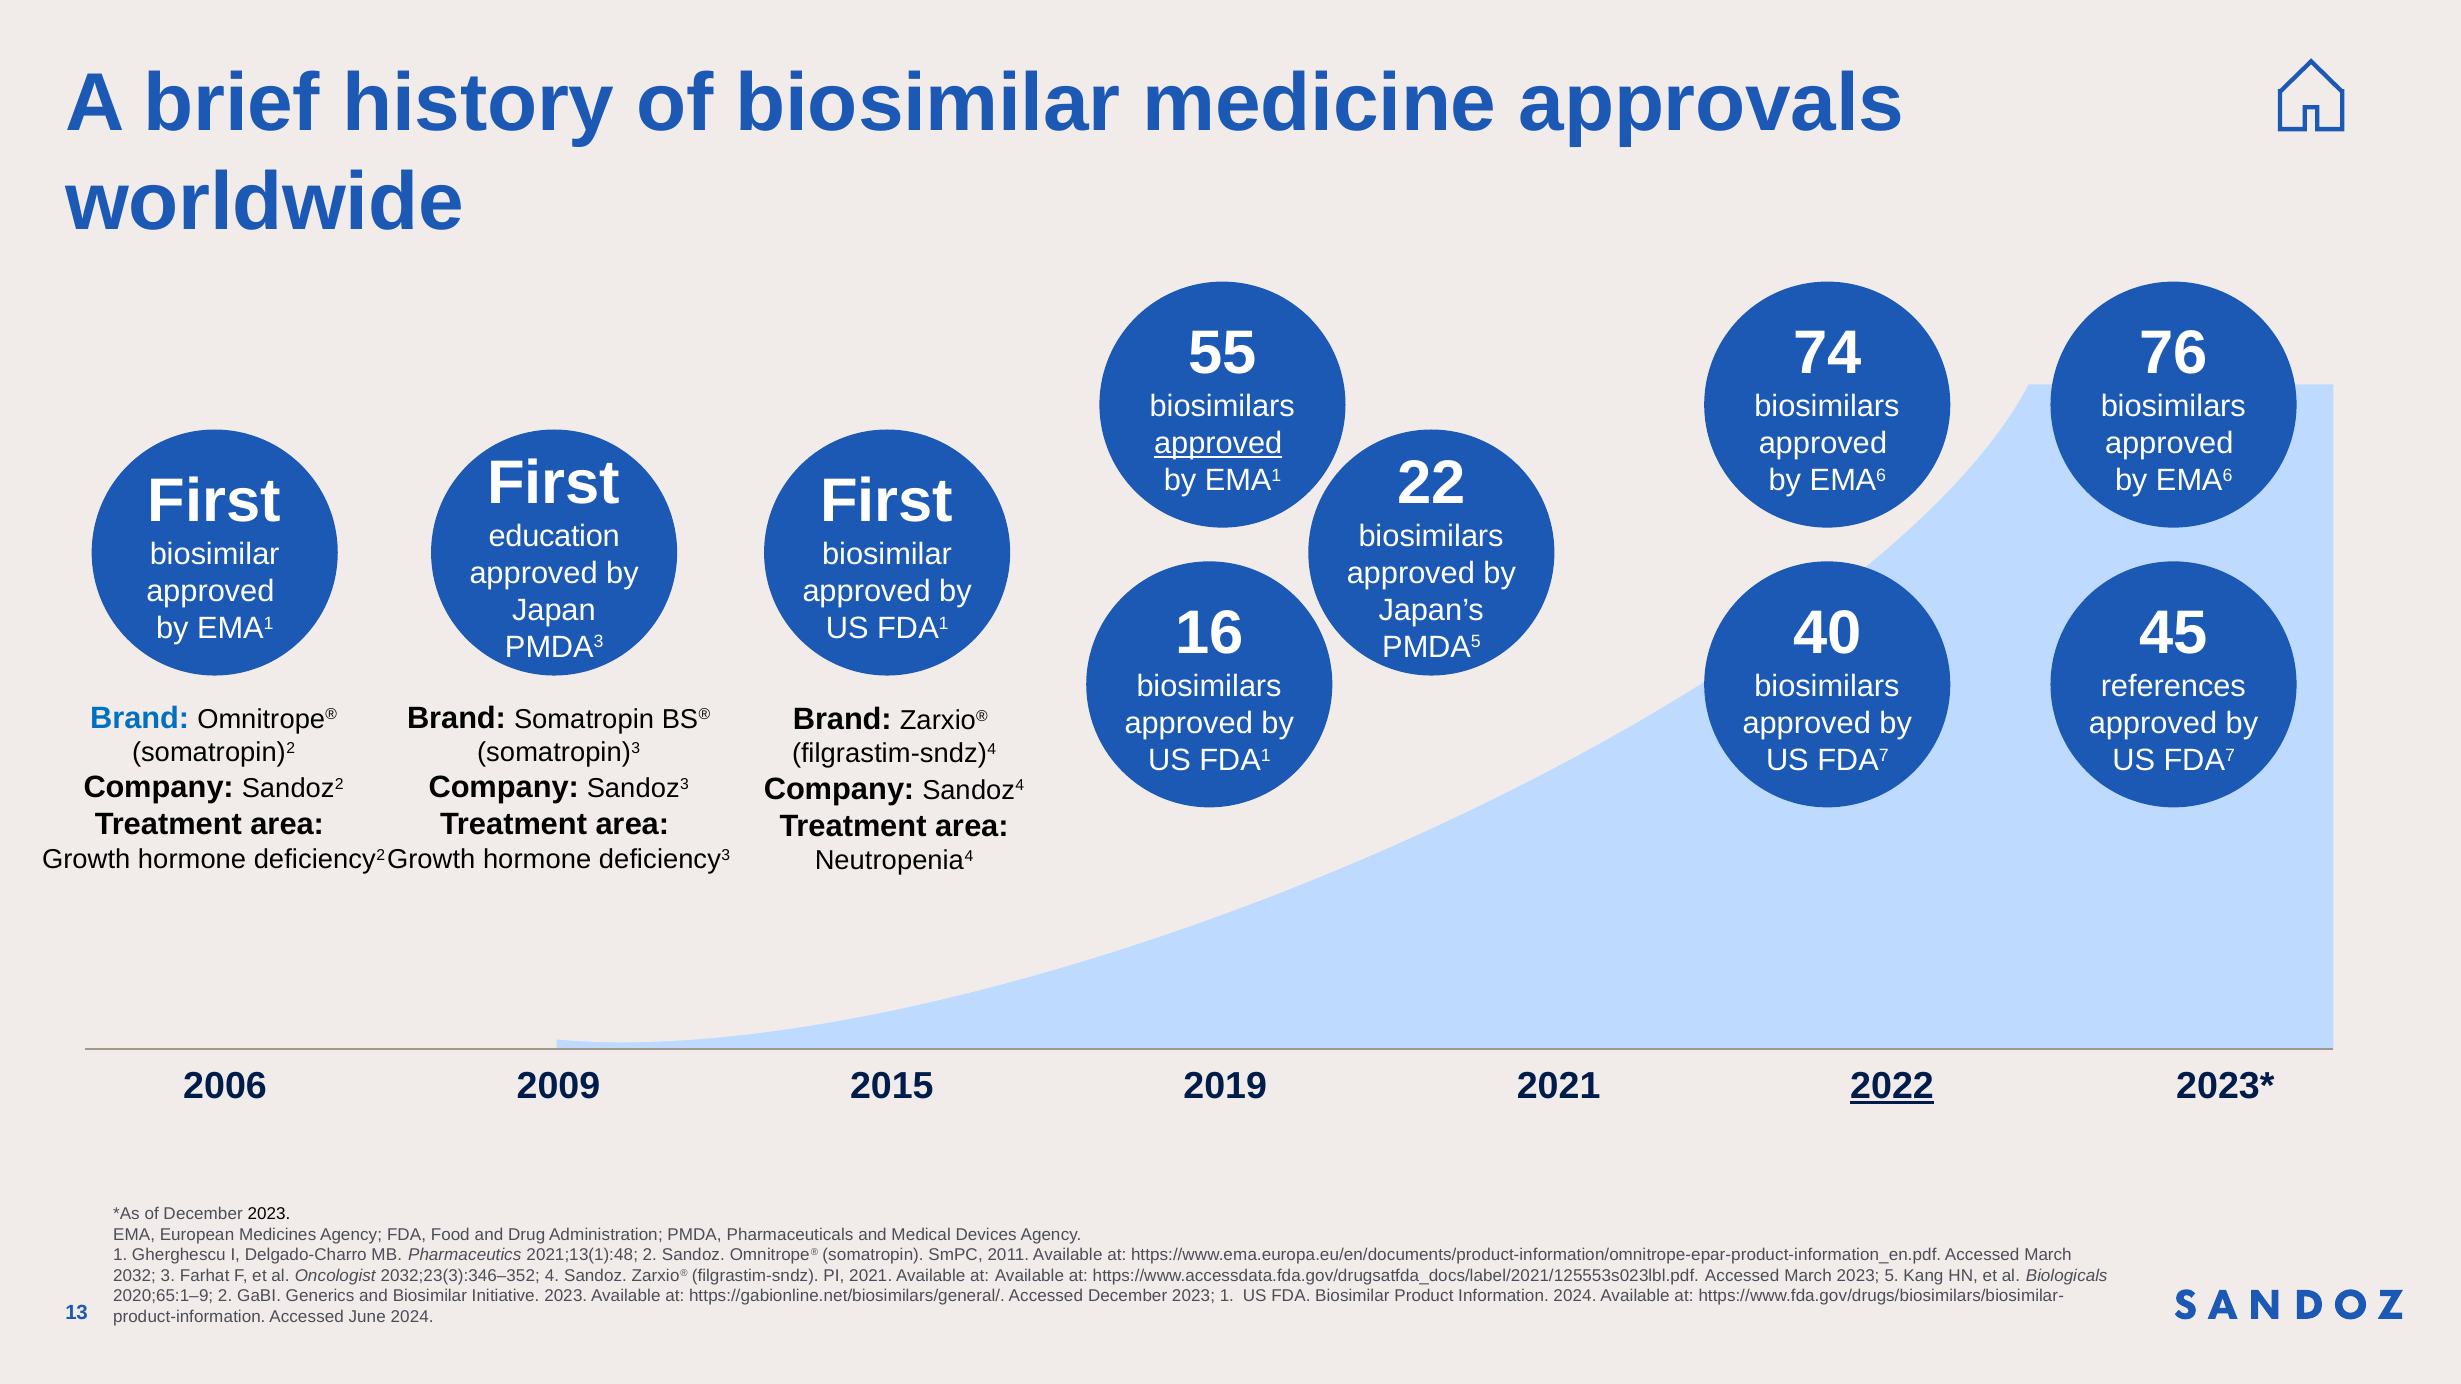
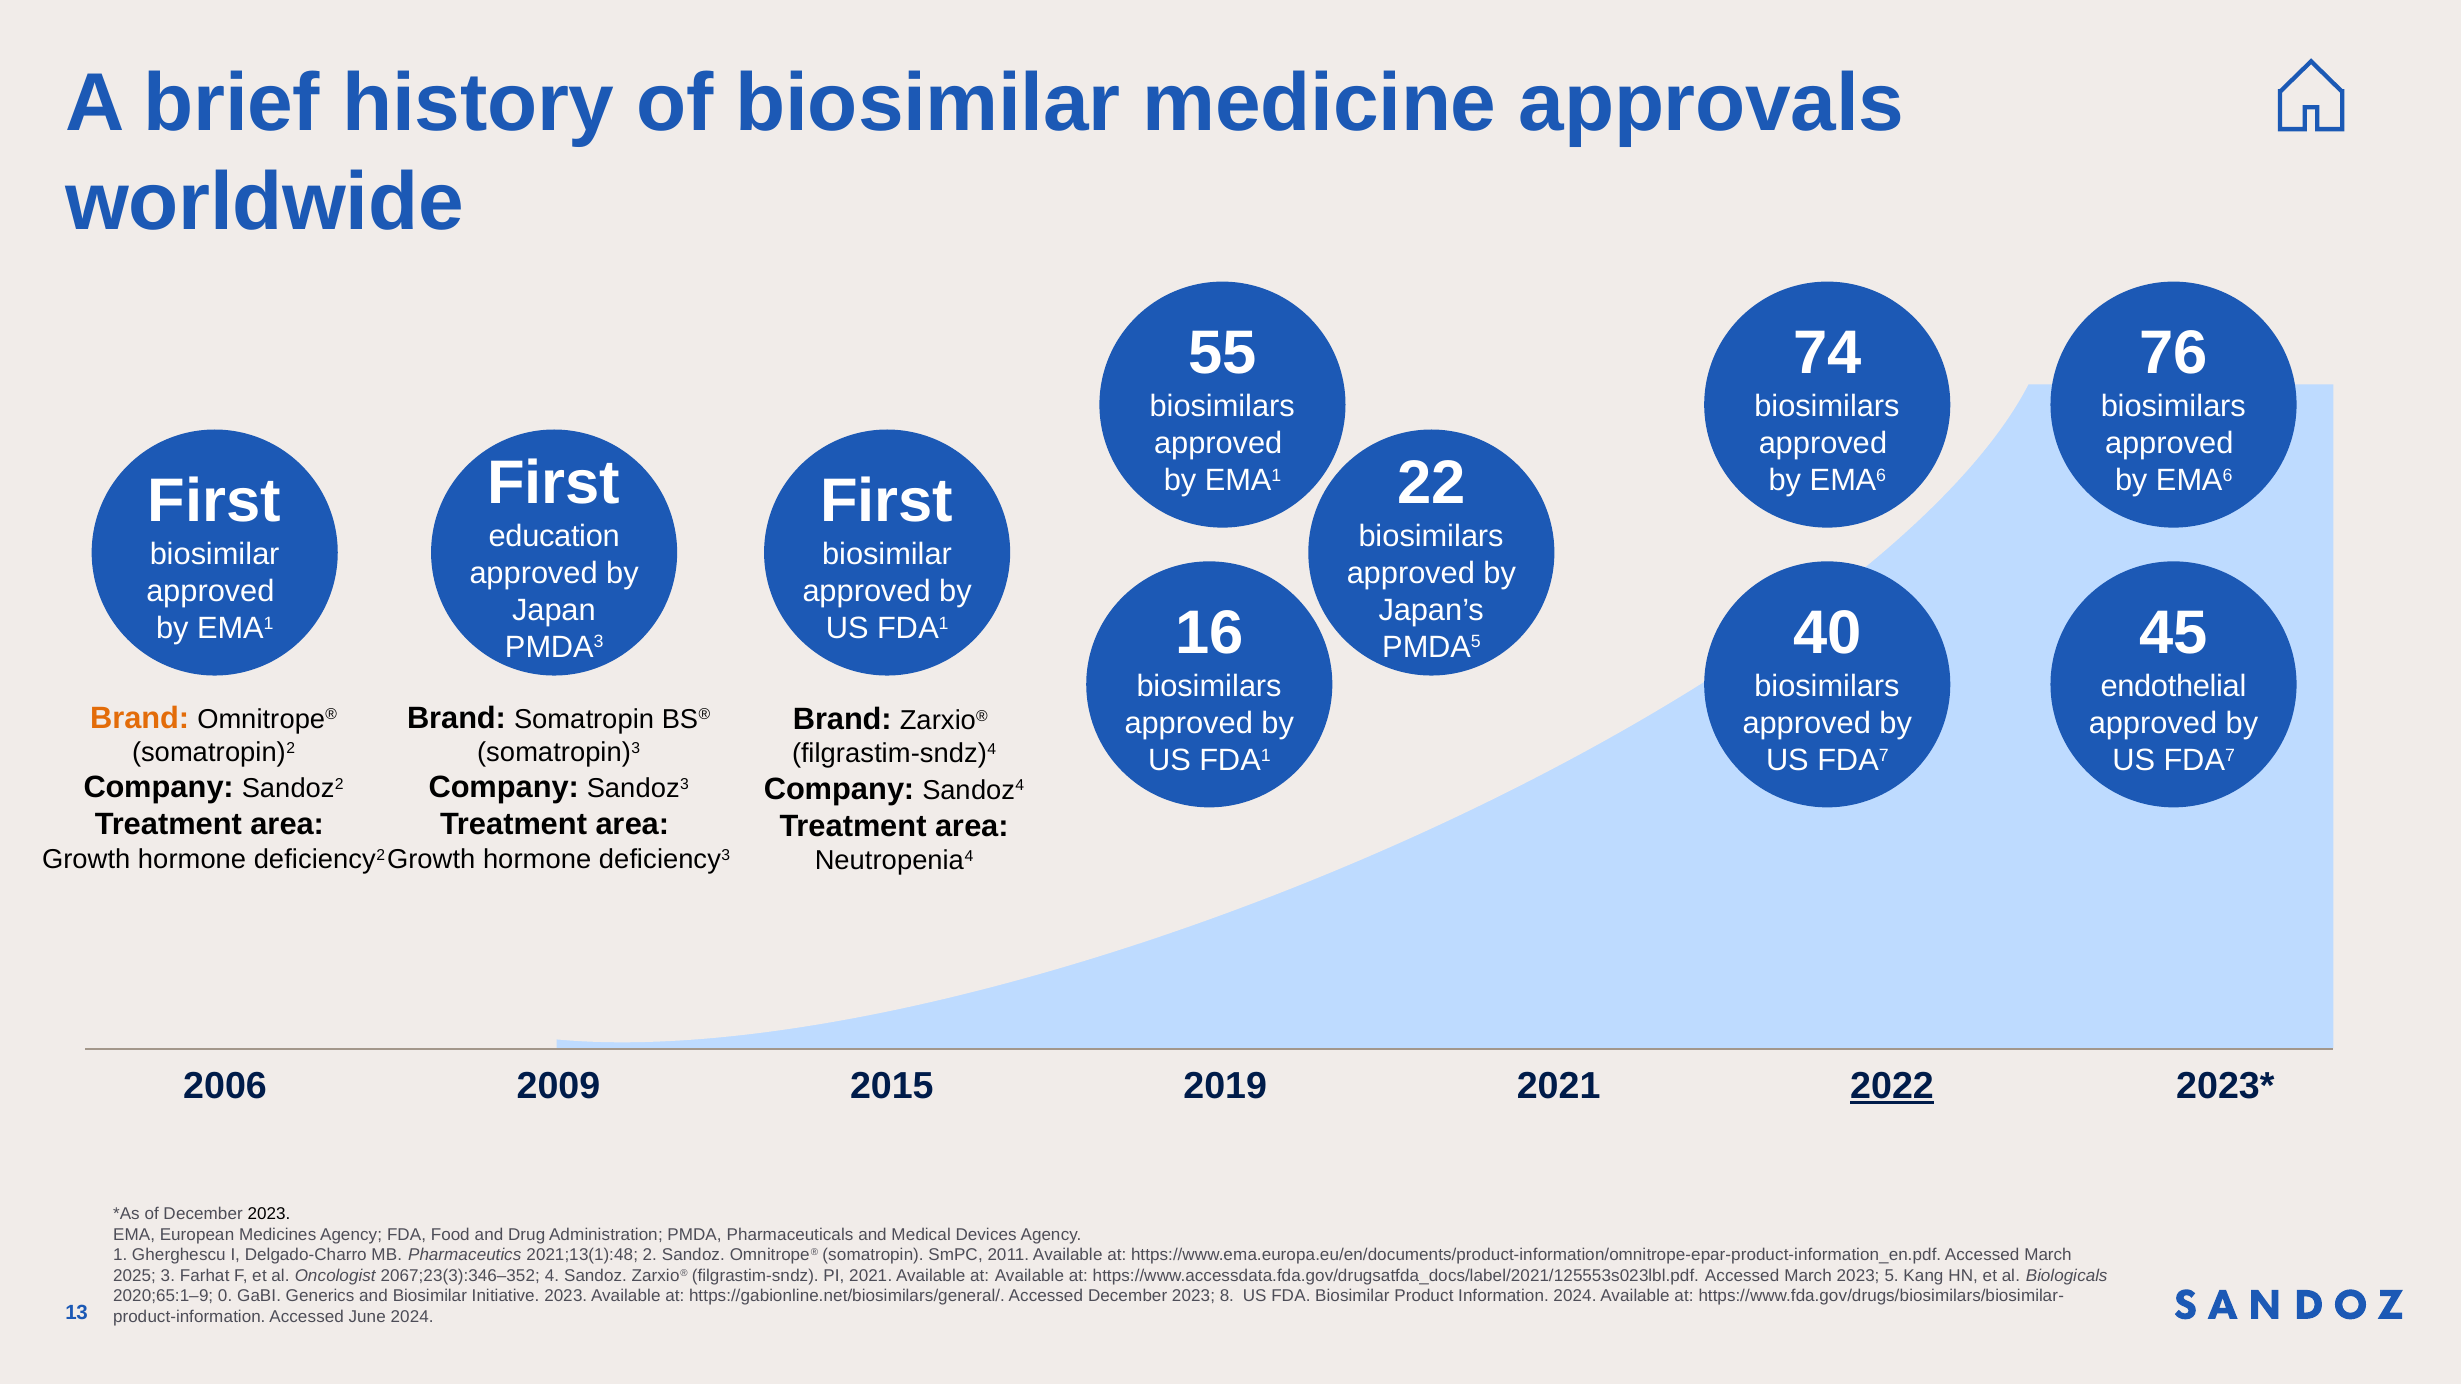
approved at (1218, 444) underline: present -> none
references: references -> endothelial
Brand at (140, 718) colour: blue -> orange
2032: 2032 -> 2025
2032;23(3):346–352: 2032;23(3):346–352 -> 2067;23(3):346–352
2020;65:1–9 2: 2 -> 0
2023 1: 1 -> 8
